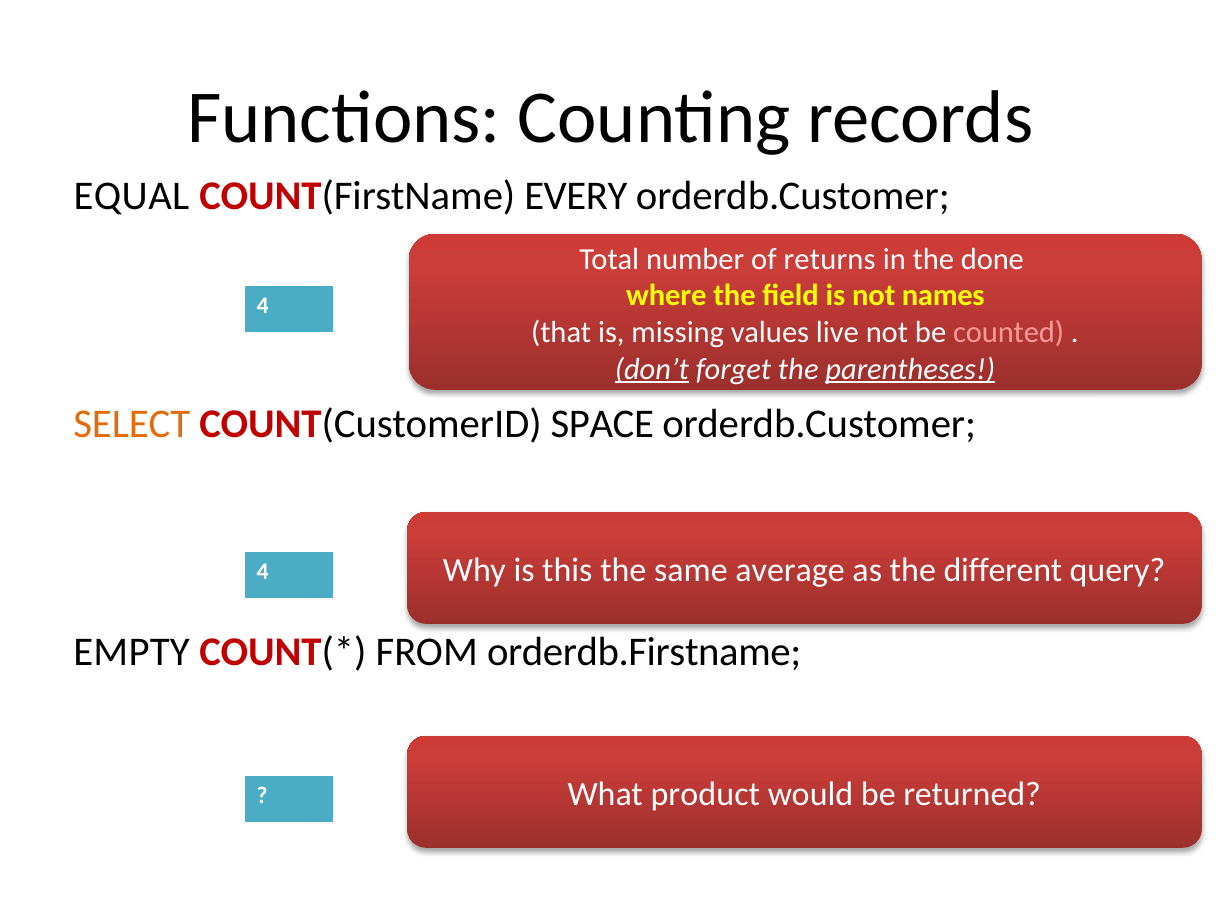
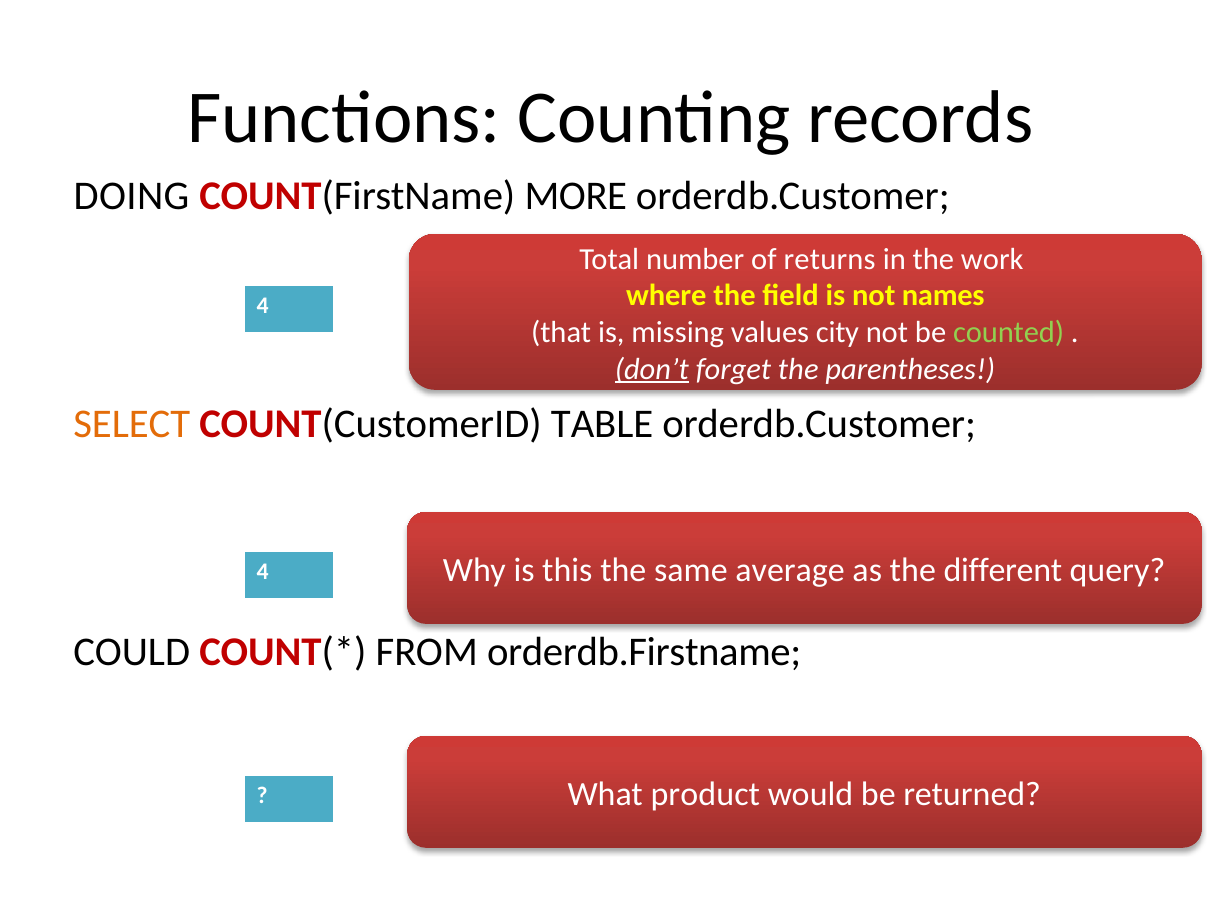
EQUAL: EQUAL -> DOING
EVERY: EVERY -> MORE
done: done -> work
live: live -> city
counted colour: pink -> light green
parentheses underline: present -> none
SPACE: SPACE -> TABLE
EMPTY: EMPTY -> COULD
